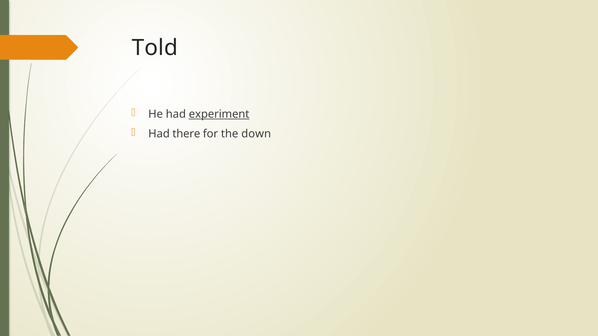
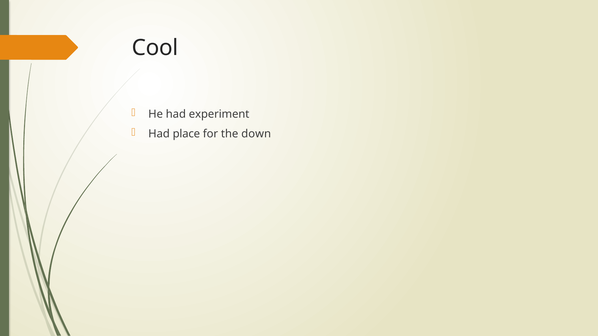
Told: Told -> Cool
experiment underline: present -> none
there: there -> place
